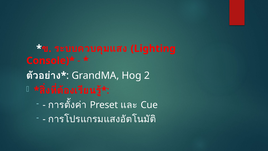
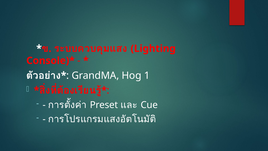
2: 2 -> 1
